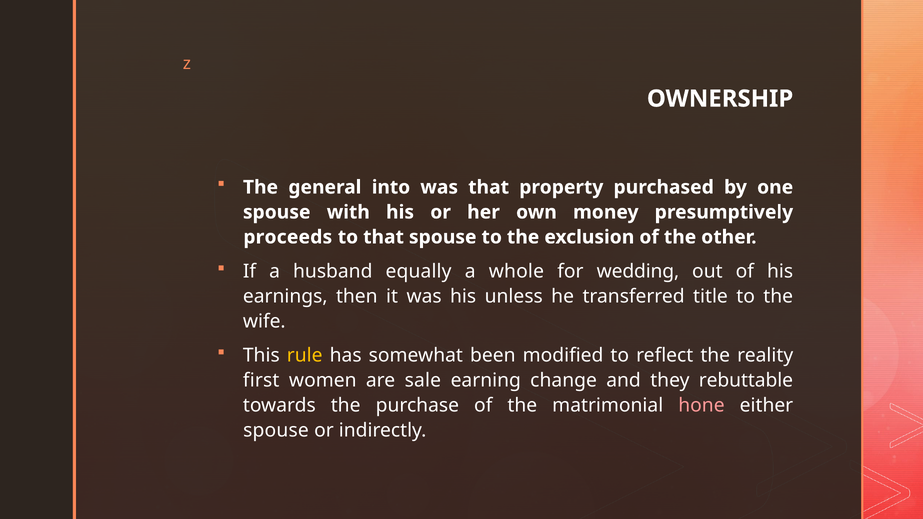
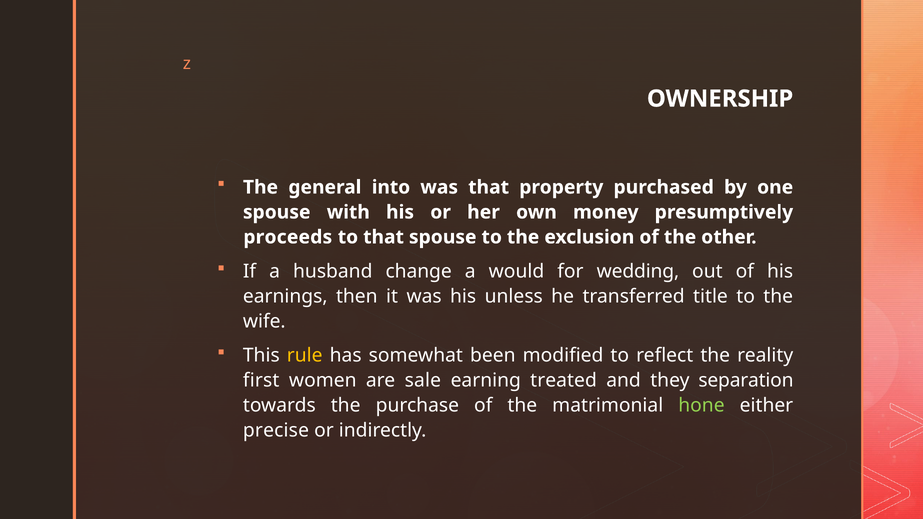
equally: equally -> change
whole: whole -> would
change: change -> treated
rebuttable: rebuttable -> separation
hone colour: pink -> light green
spouse at (276, 430): spouse -> precise
